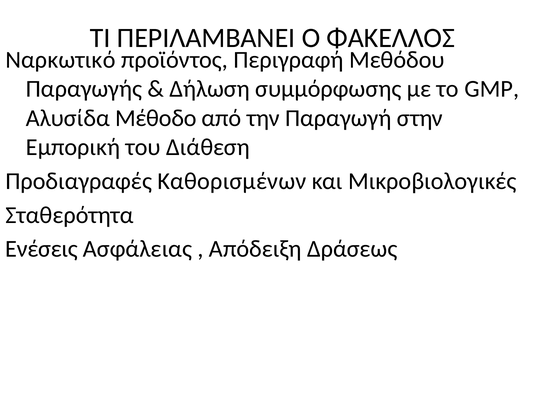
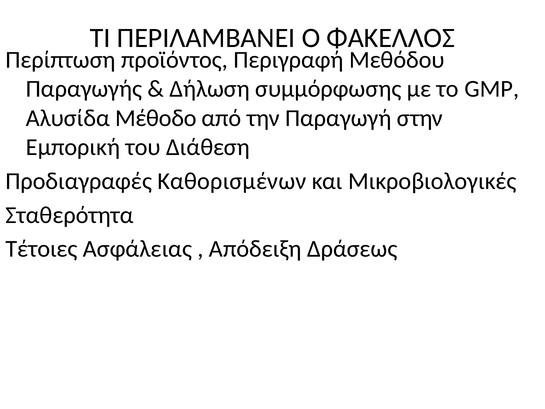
Ναρκωτικό: Ναρκωτικό -> Περίπτωση
Ενέσεις: Ενέσεις -> Τέτοιες
